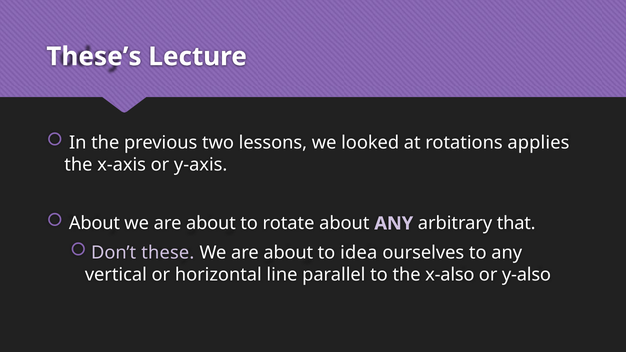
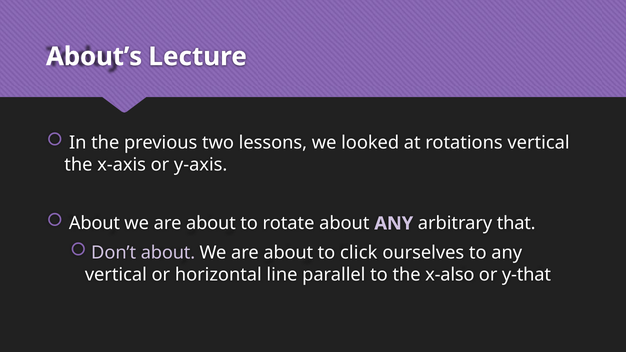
These’s: These’s -> About’s
rotations applies: applies -> vertical
Don’t these: these -> about
idea: idea -> click
y-also: y-also -> y-that
